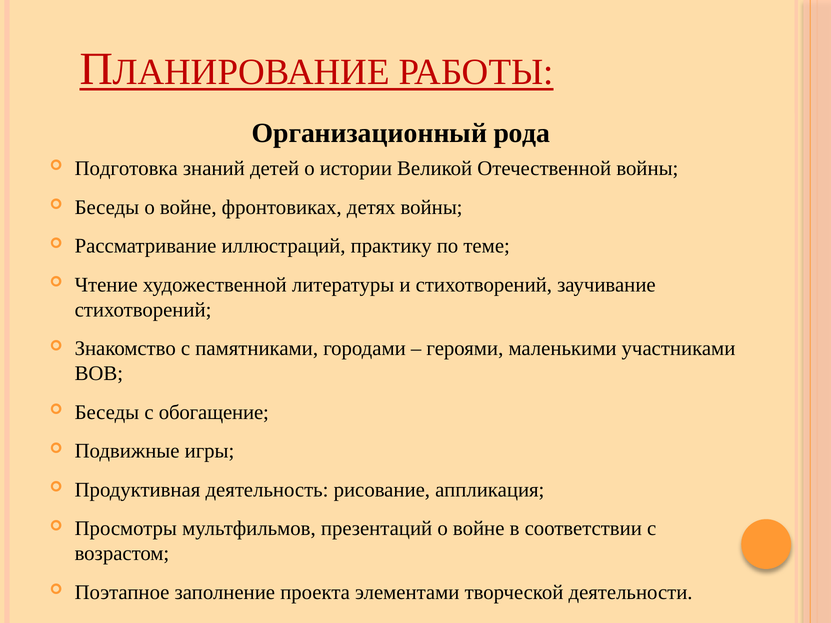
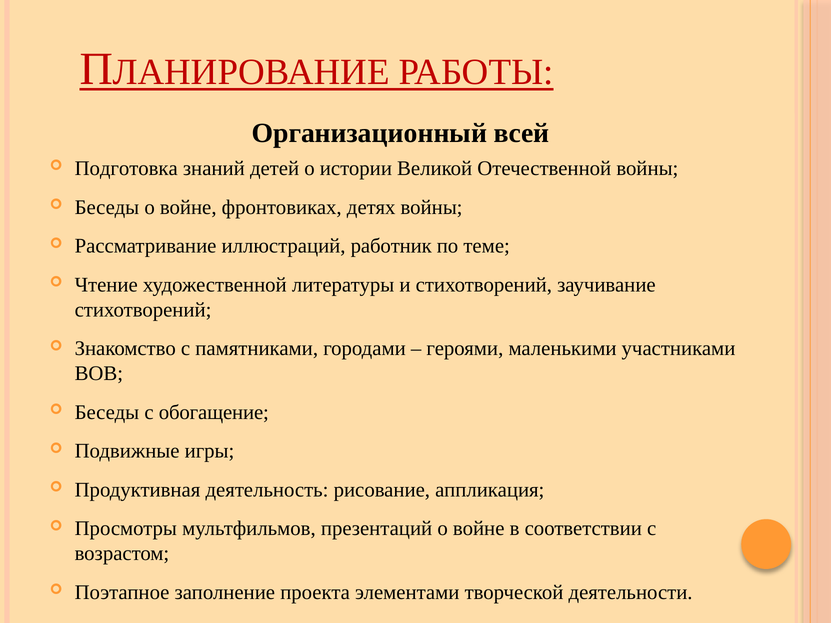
рода: рода -> всей
практику: практику -> работник
